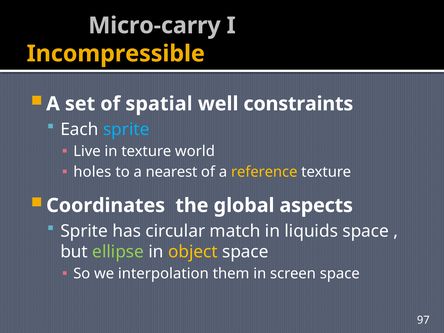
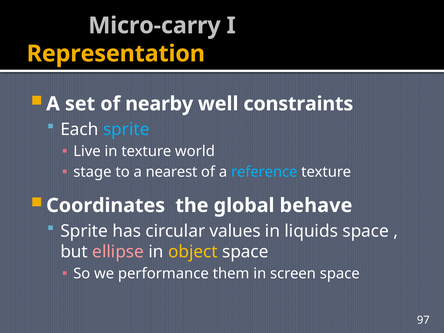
Incompressible: Incompressible -> Representation
spatial: spatial -> nearby
holes: holes -> stage
reference colour: yellow -> light blue
aspects: aspects -> behave
match: match -> values
ellipse colour: light green -> pink
interpolation: interpolation -> performance
